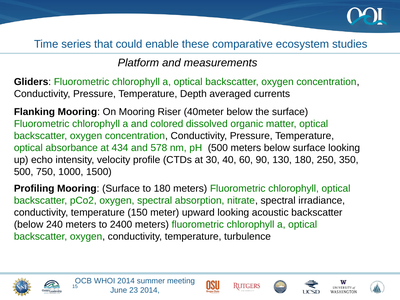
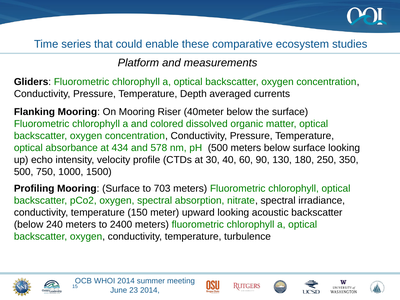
to 180: 180 -> 703
